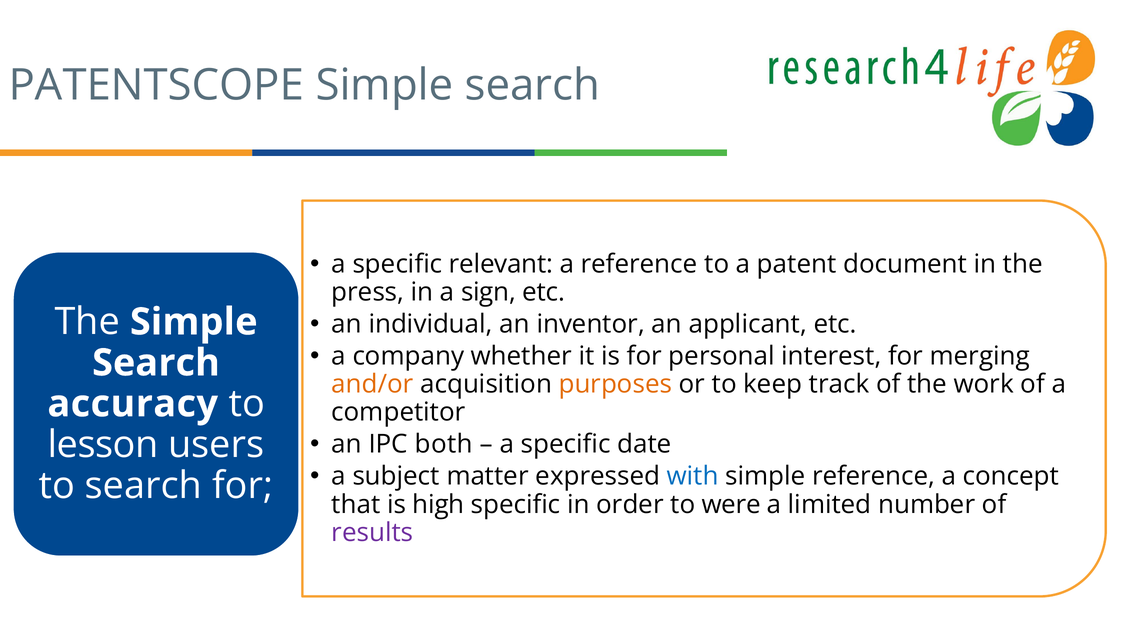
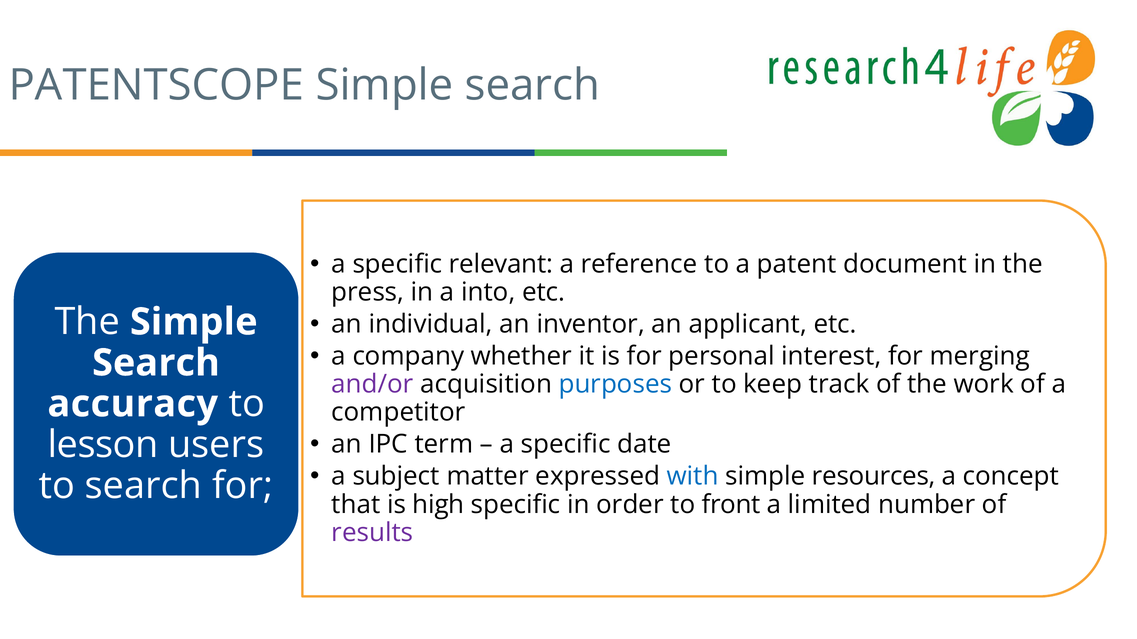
sign: sign -> into
and/or colour: orange -> purple
purposes colour: orange -> blue
both: both -> term
simple reference: reference -> resources
were: were -> front
